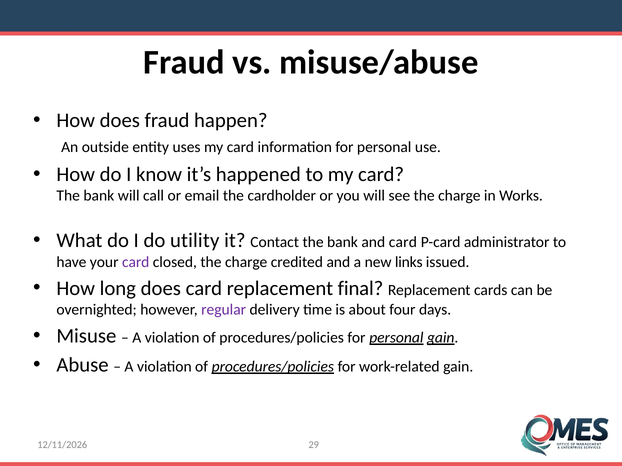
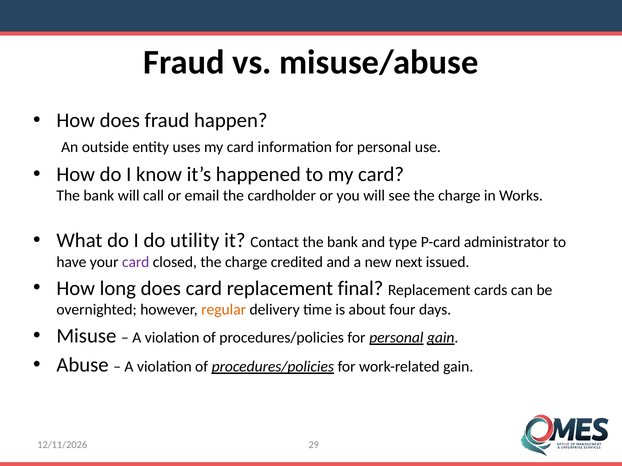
and card: card -> type
links: links -> next
regular colour: purple -> orange
